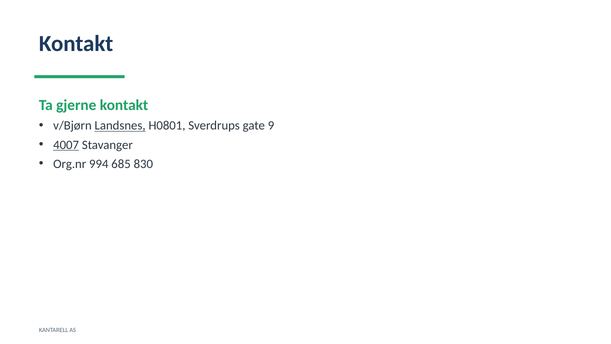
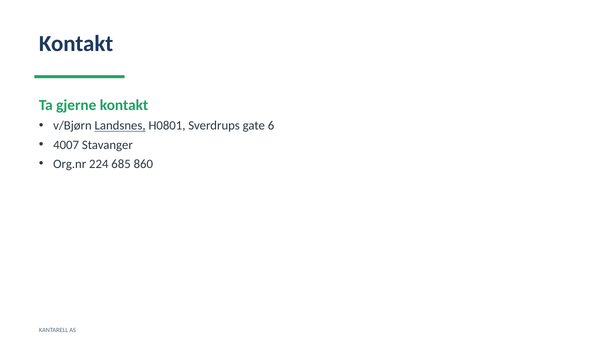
9: 9 -> 6
4007 underline: present -> none
994: 994 -> 224
830: 830 -> 860
